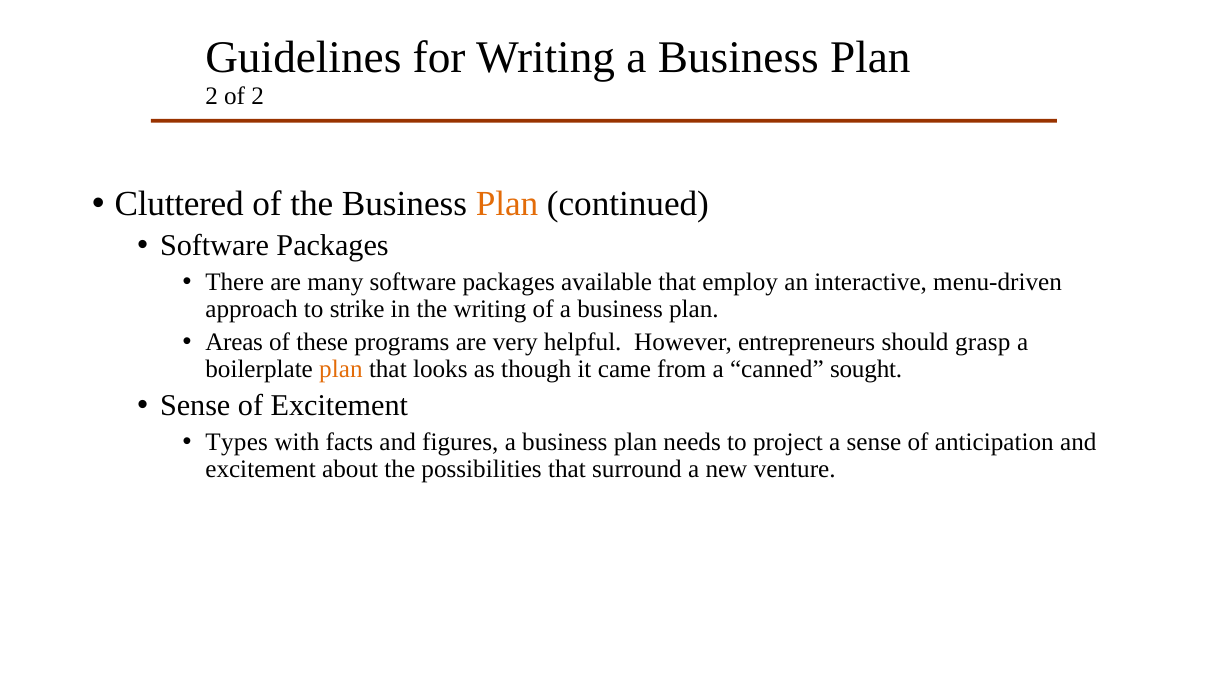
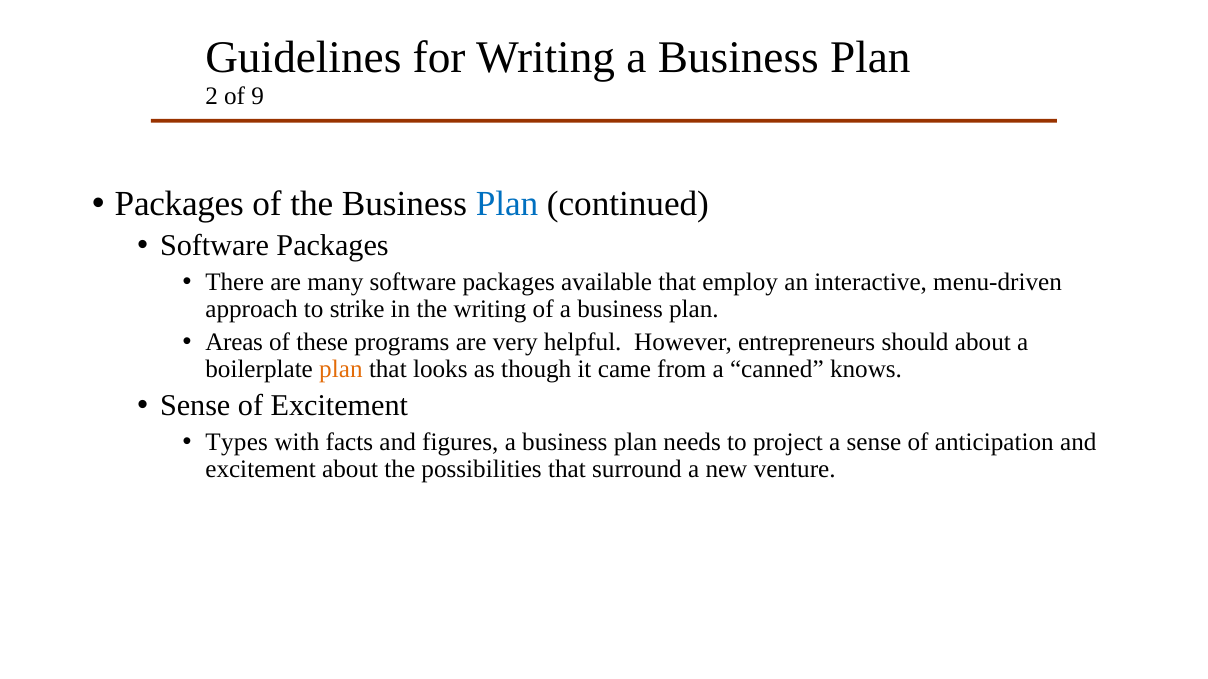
of 2: 2 -> 9
Cluttered at (179, 204): Cluttered -> Packages
Plan at (507, 204) colour: orange -> blue
should grasp: grasp -> about
sought: sought -> knows
